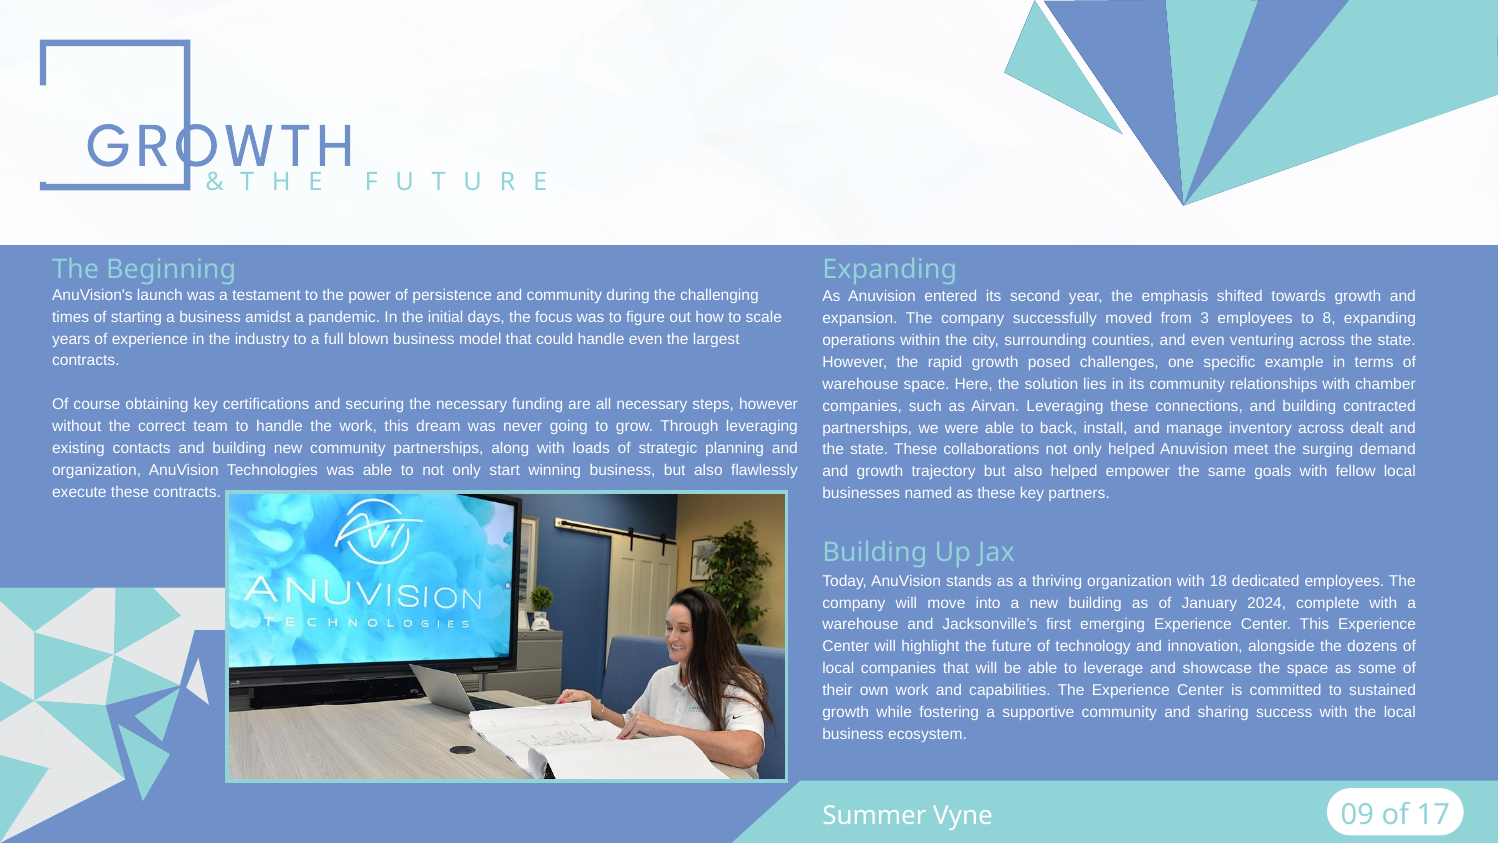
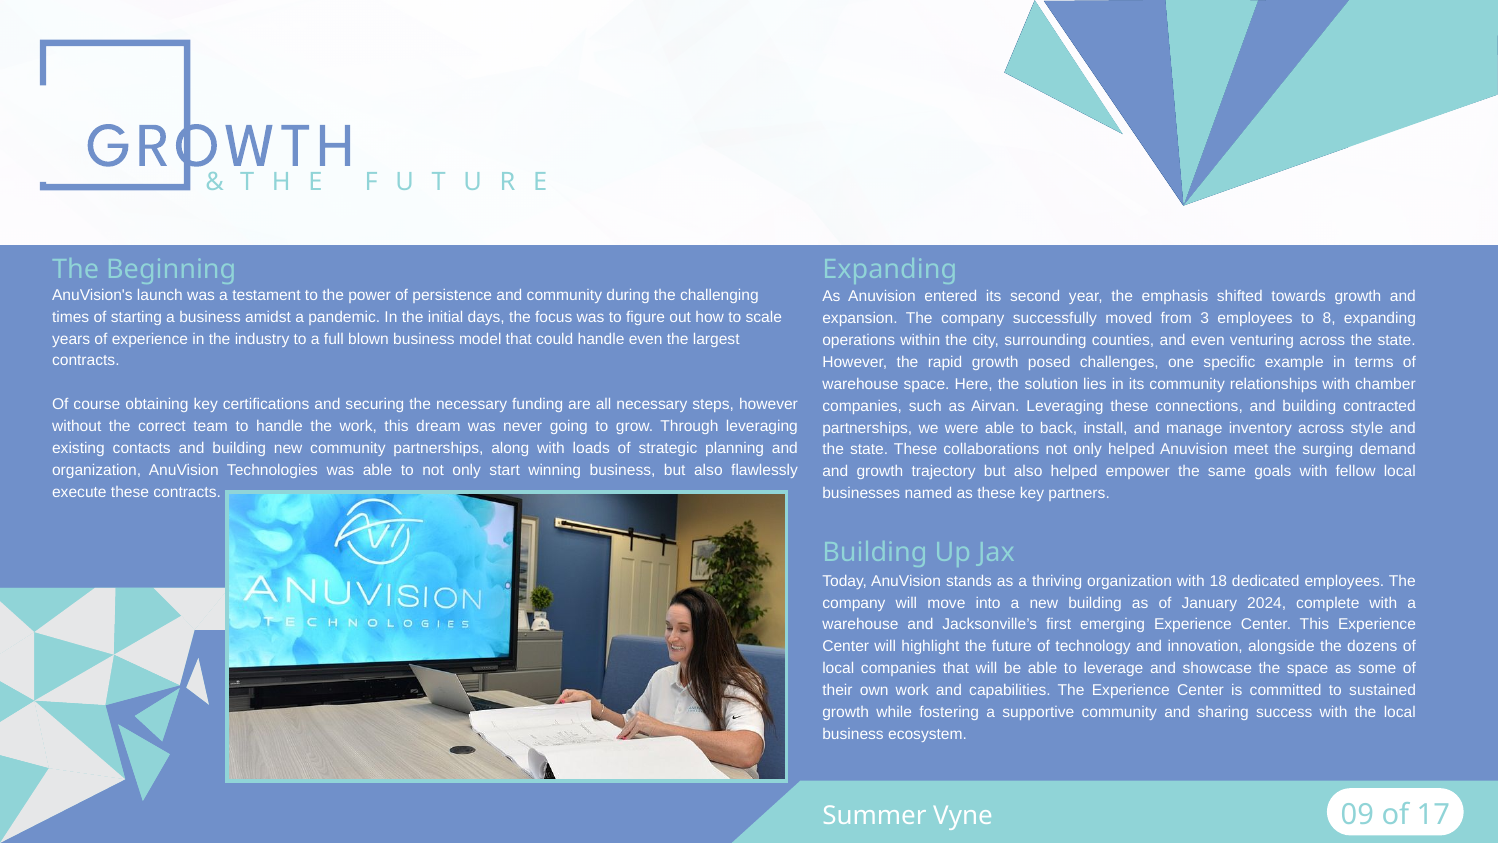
dealt: dealt -> style
